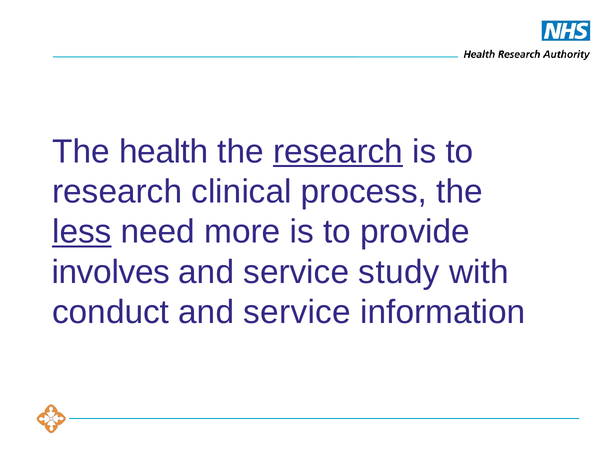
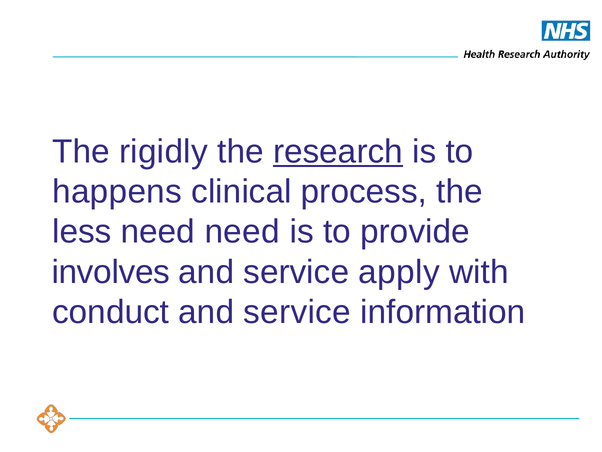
health: health -> rigidly
research at (117, 192): research -> happens
less underline: present -> none
need more: more -> need
study: study -> apply
